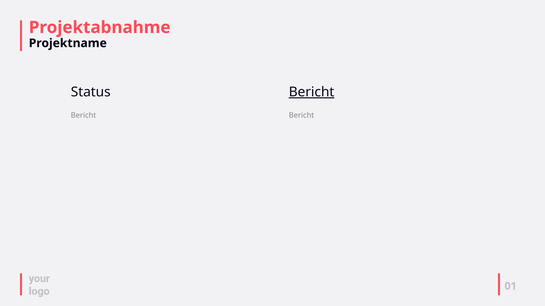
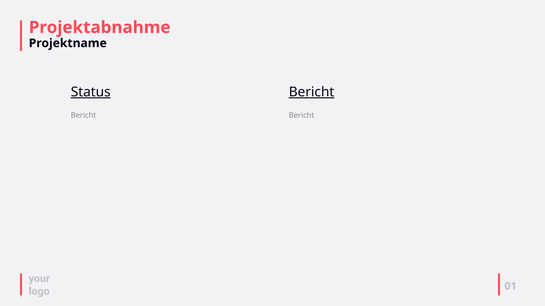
Status underline: none -> present
